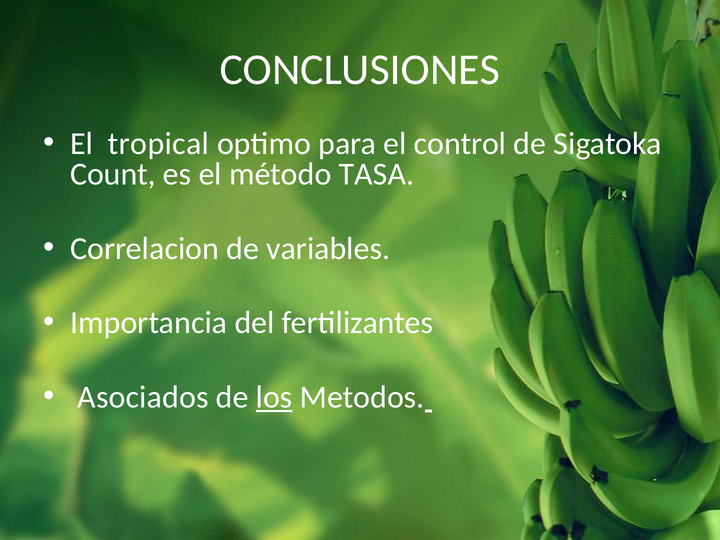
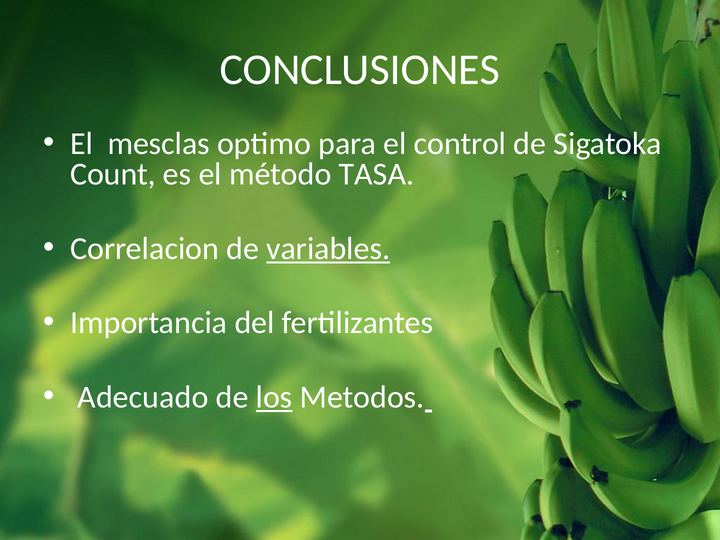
tropical: tropical -> mesclas
variables underline: none -> present
Asociados: Asociados -> Adecuado
